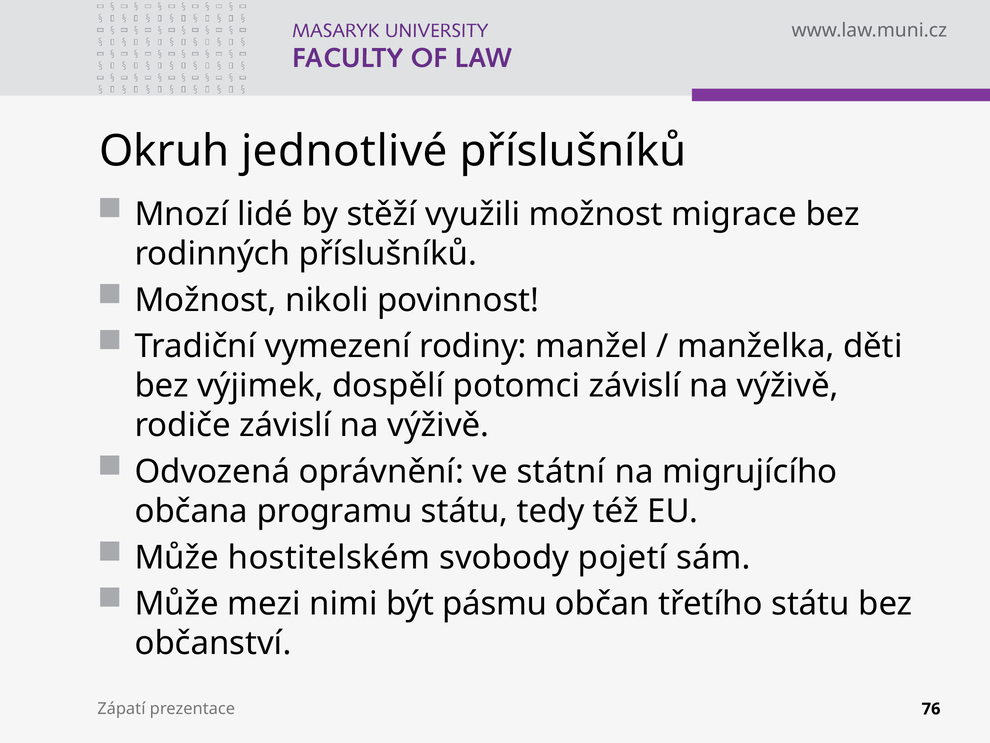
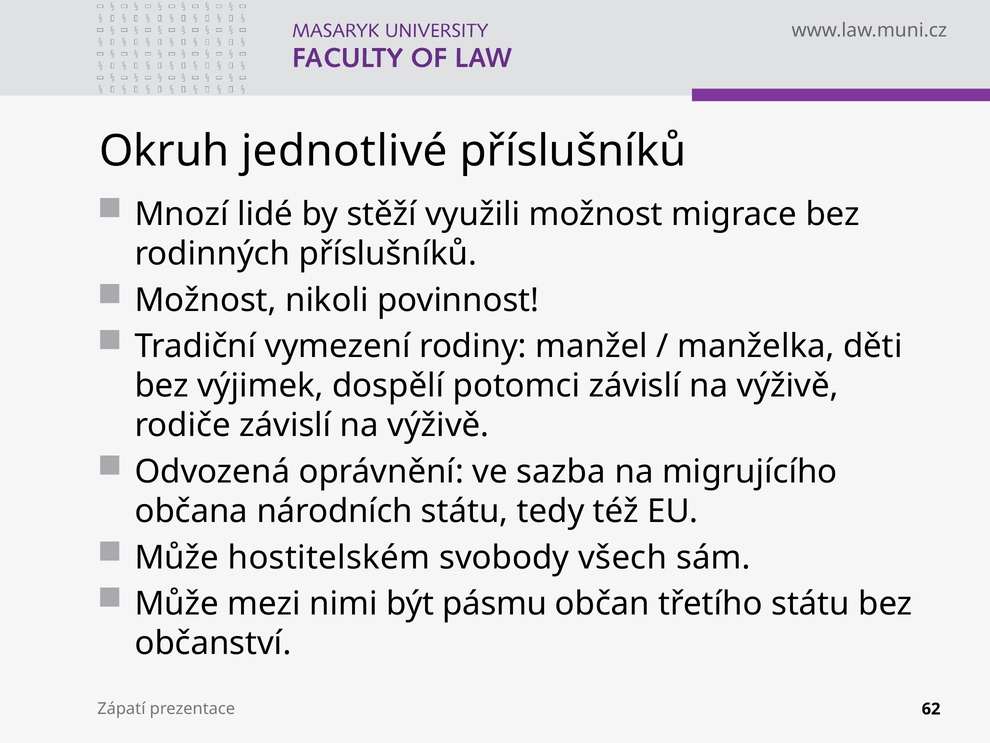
státní: státní -> sazba
programu: programu -> národních
pojetí: pojetí -> všech
76: 76 -> 62
